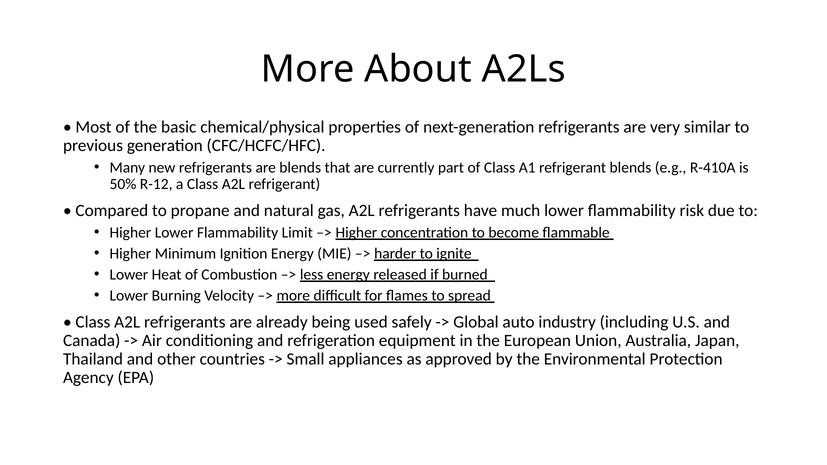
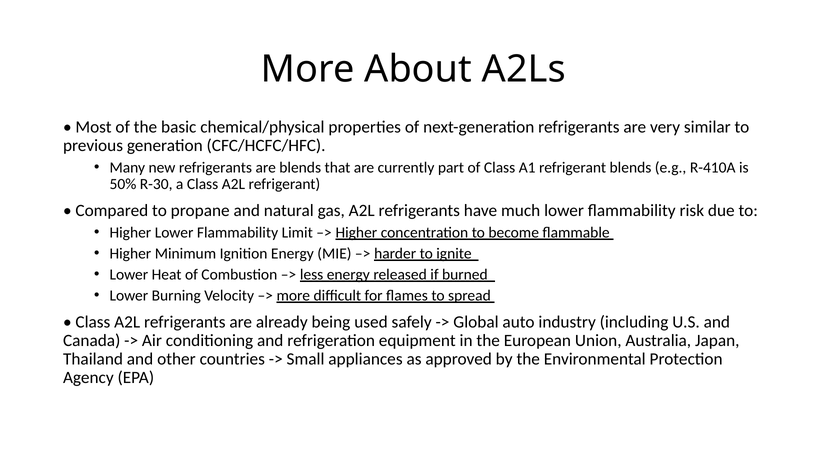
R-12: R-12 -> R-30
